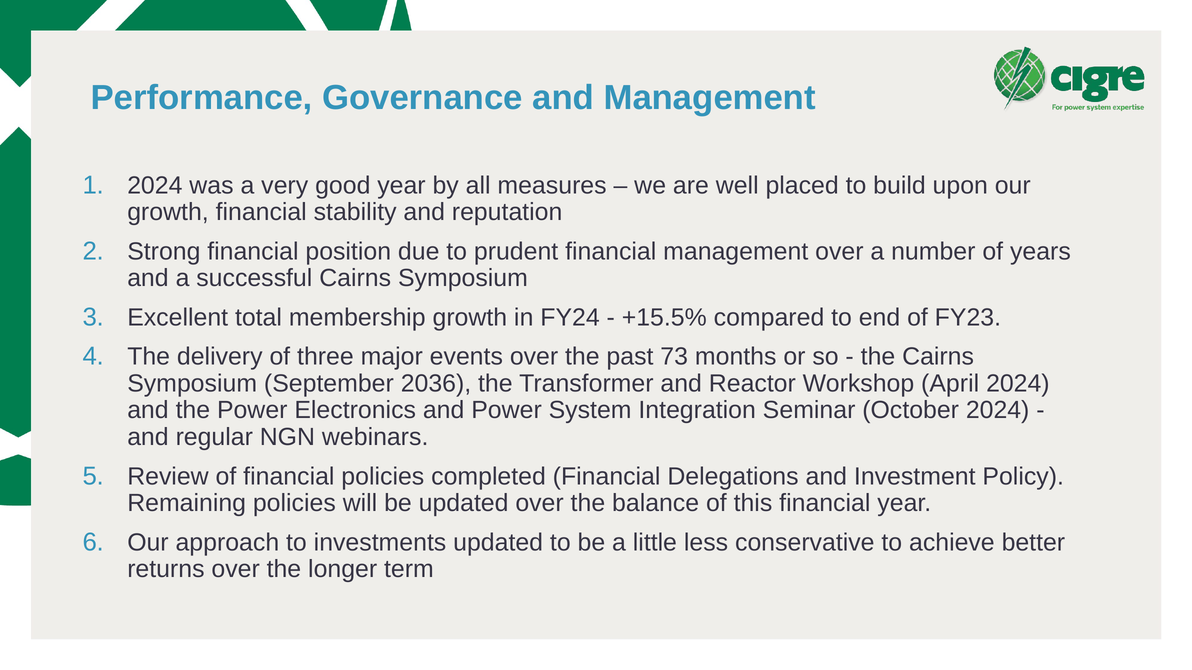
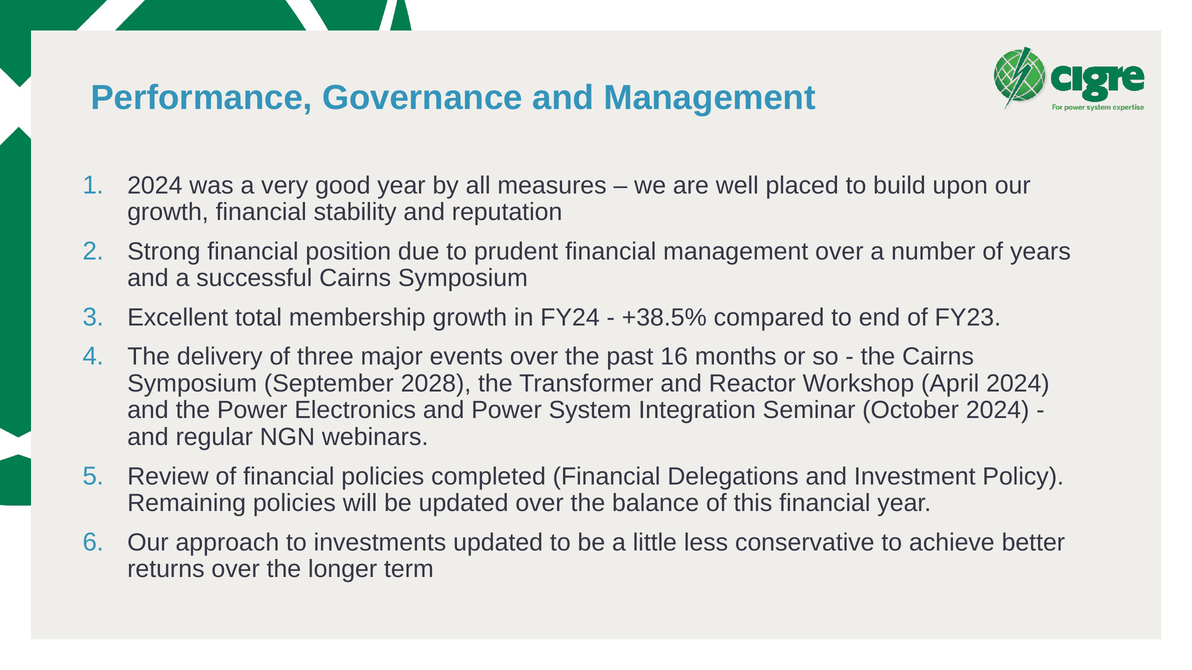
+15.5%: +15.5% -> +38.5%
73: 73 -> 16
2036: 2036 -> 2028
